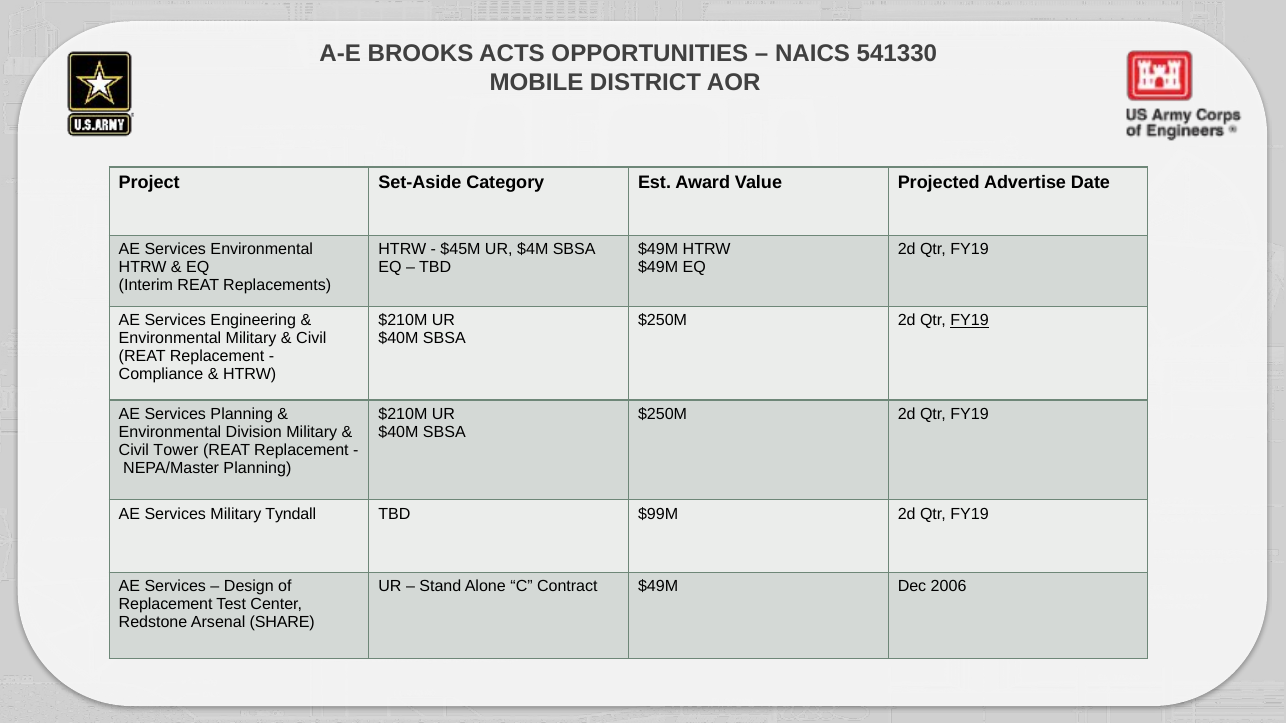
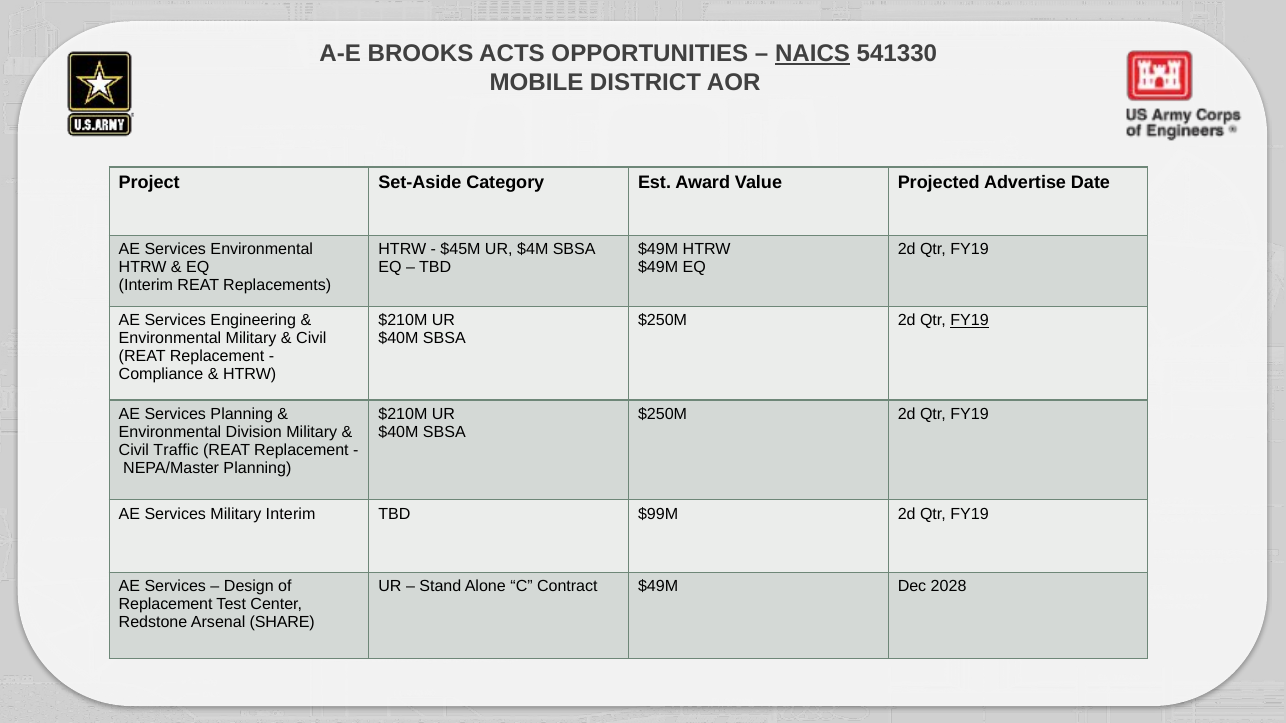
NAICS underline: none -> present
Tower: Tower -> Traffic
Military Tyndall: Tyndall -> Interim
2006: 2006 -> 2028
